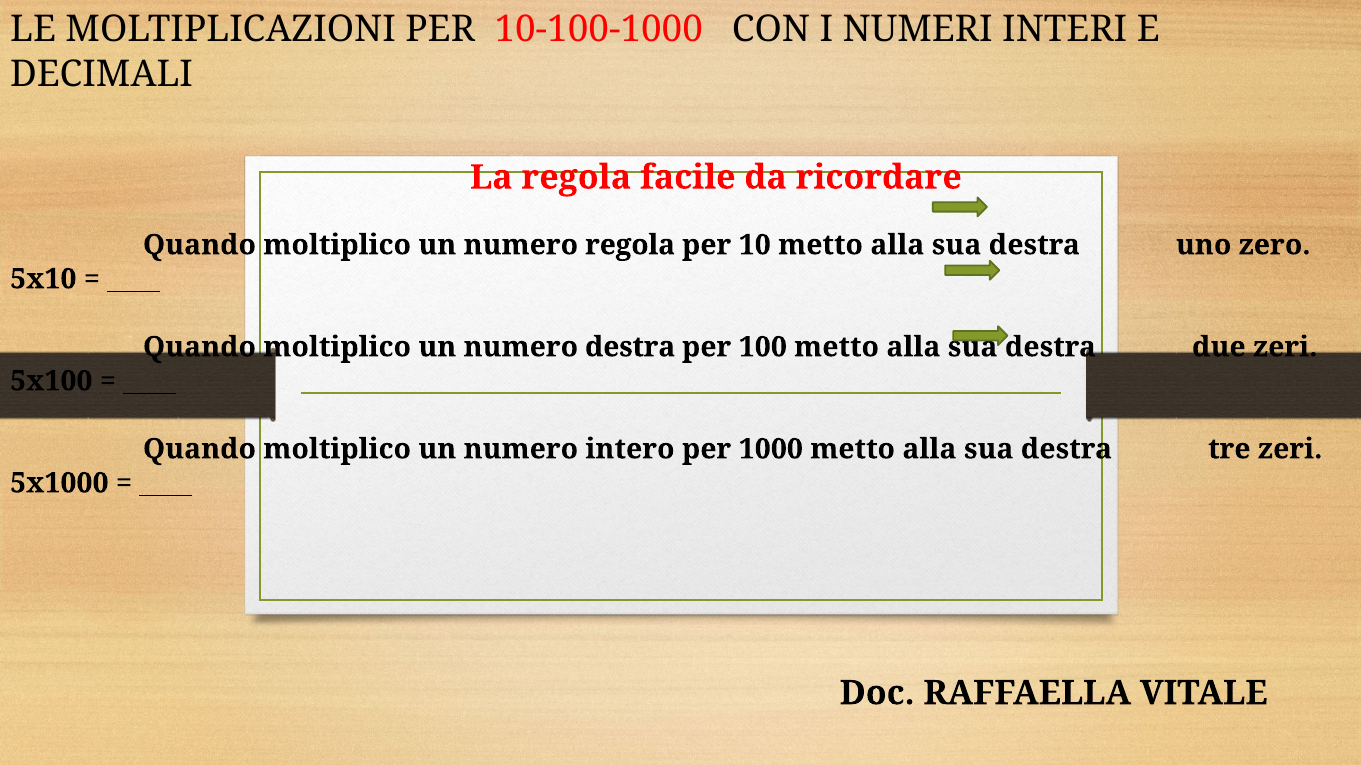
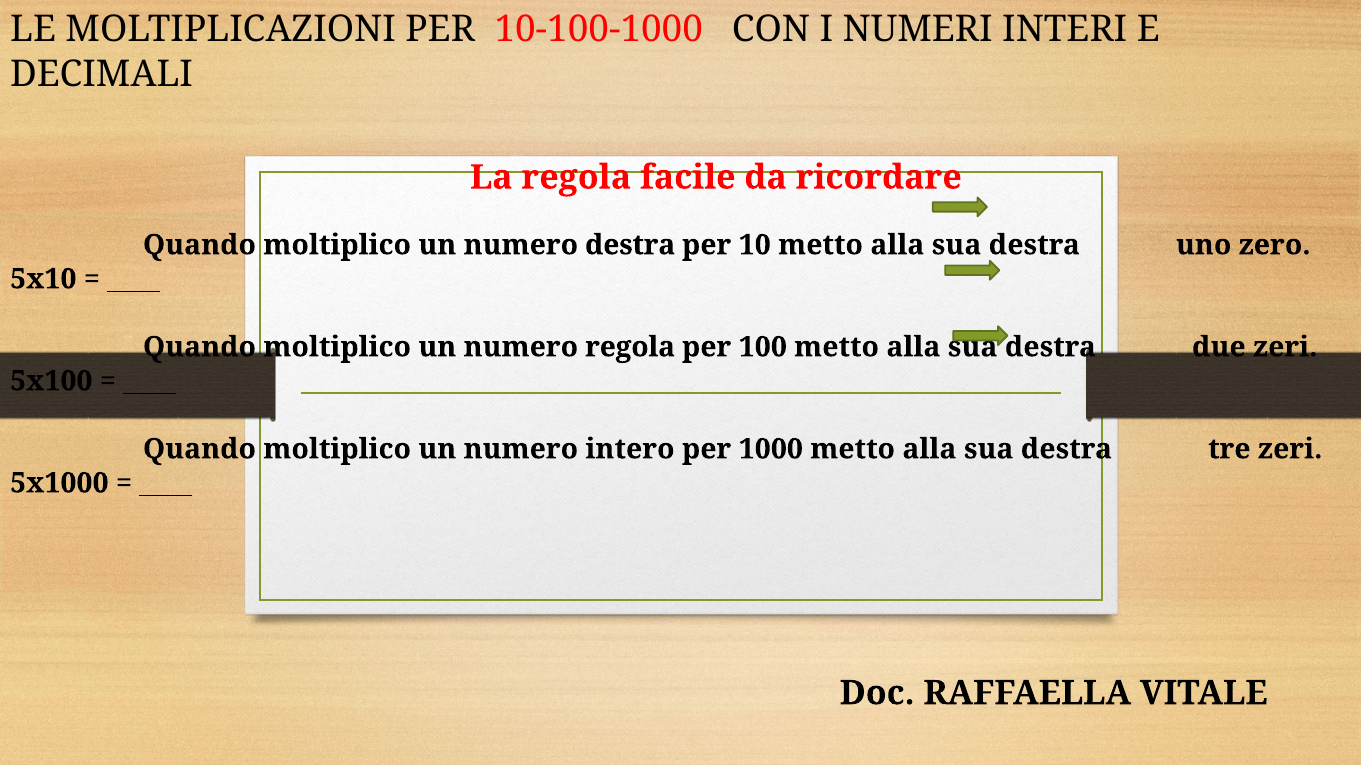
numero regola: regola -> destra
numero destra: destra -> regola
